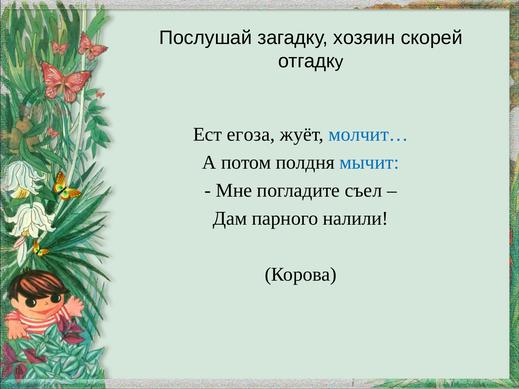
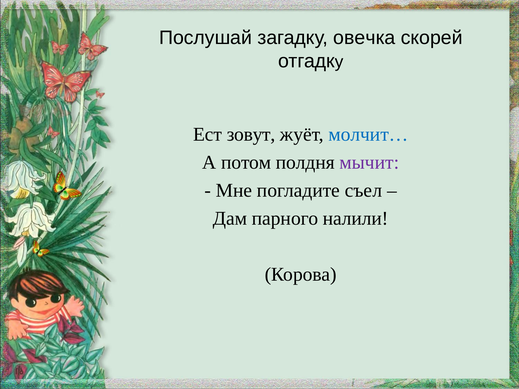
хозяин: хозяин -> овечка
егоза: егоза -> зовут
мычит colour: blue -> purple
